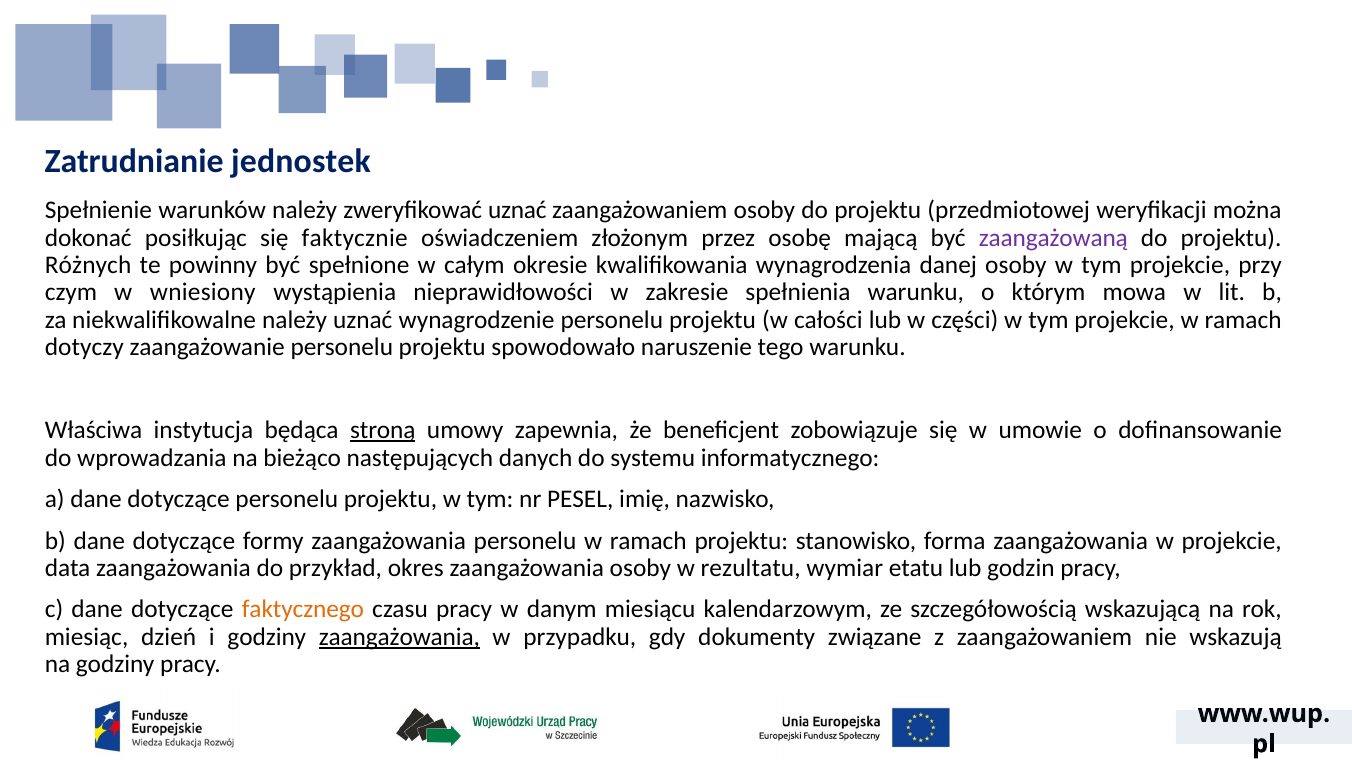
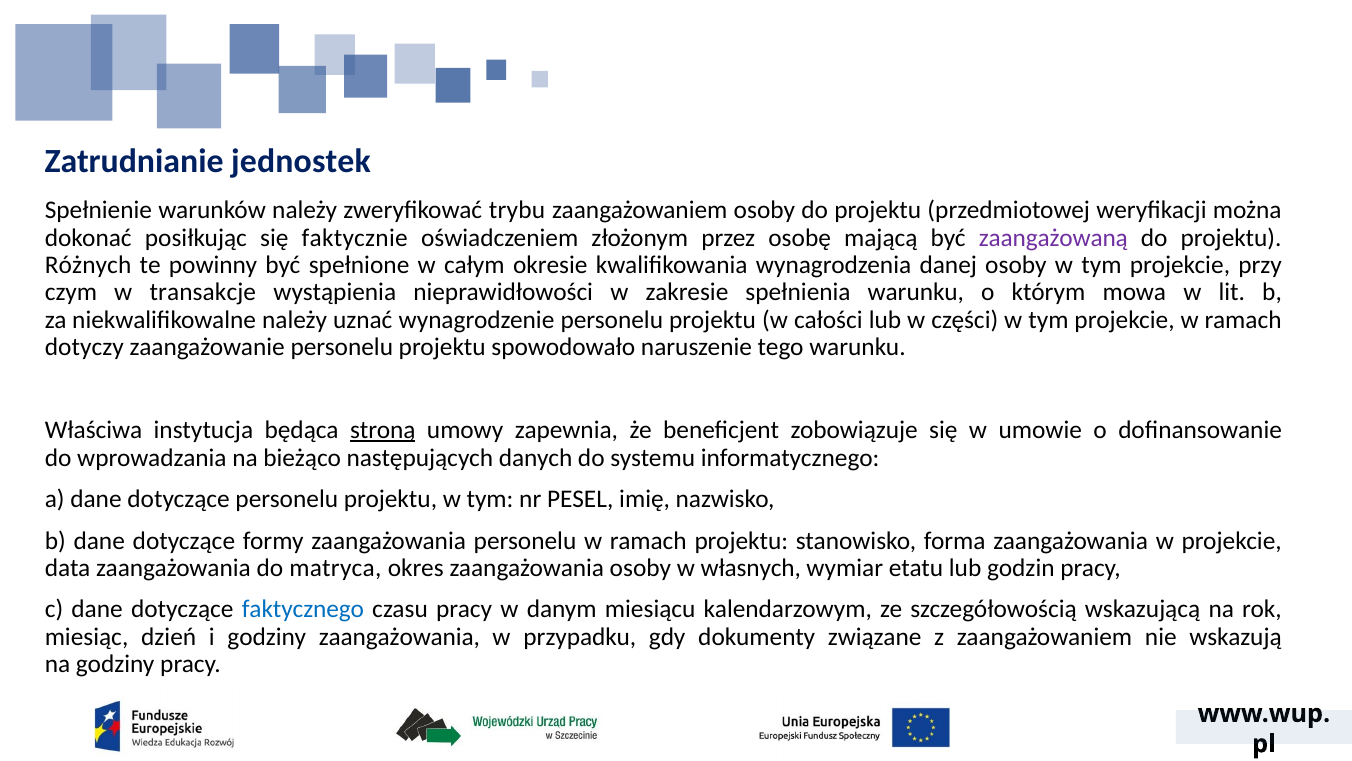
zweryfikować uznać: uznać -> trybu
wniesiony: wniesiony -> transakcje
przykład: przykład -> matryca
rezultatu: rezultatu -> własnych
faktycznego colour: orange -> blue
zaangażowania at (399, 637) underline: present -> none
